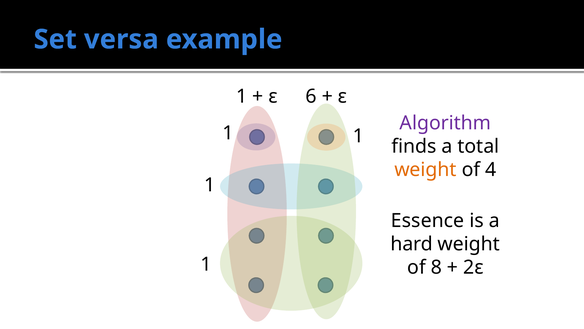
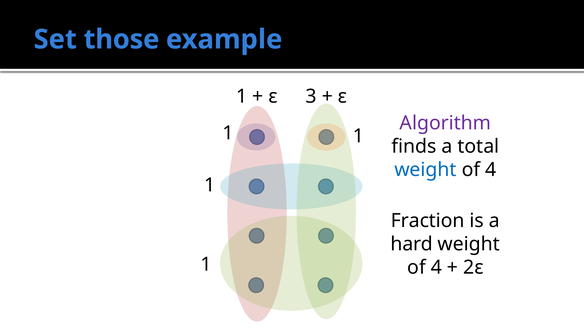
versa: versa -> those
6: 6 -> 3
weight at (425, 169) colour: orange -> blue
Essence: Essence -> Fraction
8 at (436, 267): 8 -> 4
